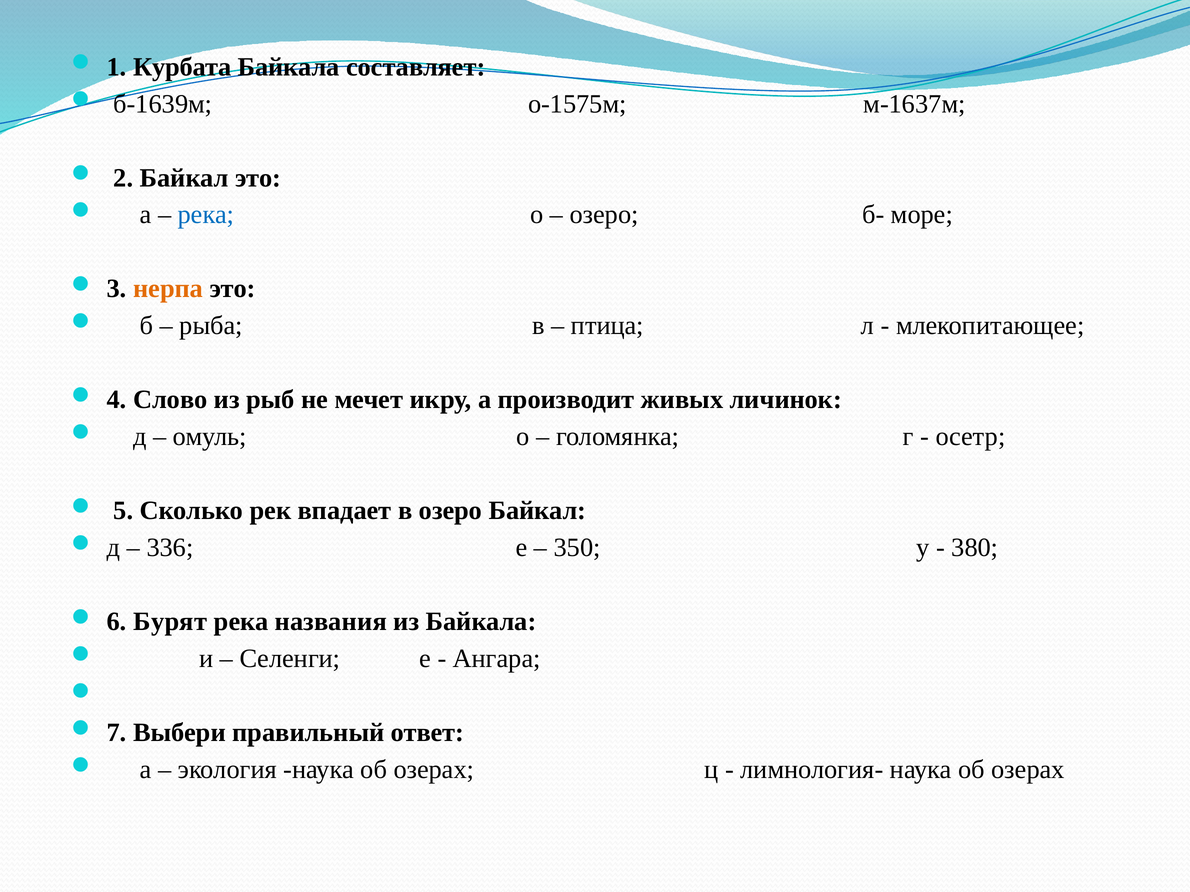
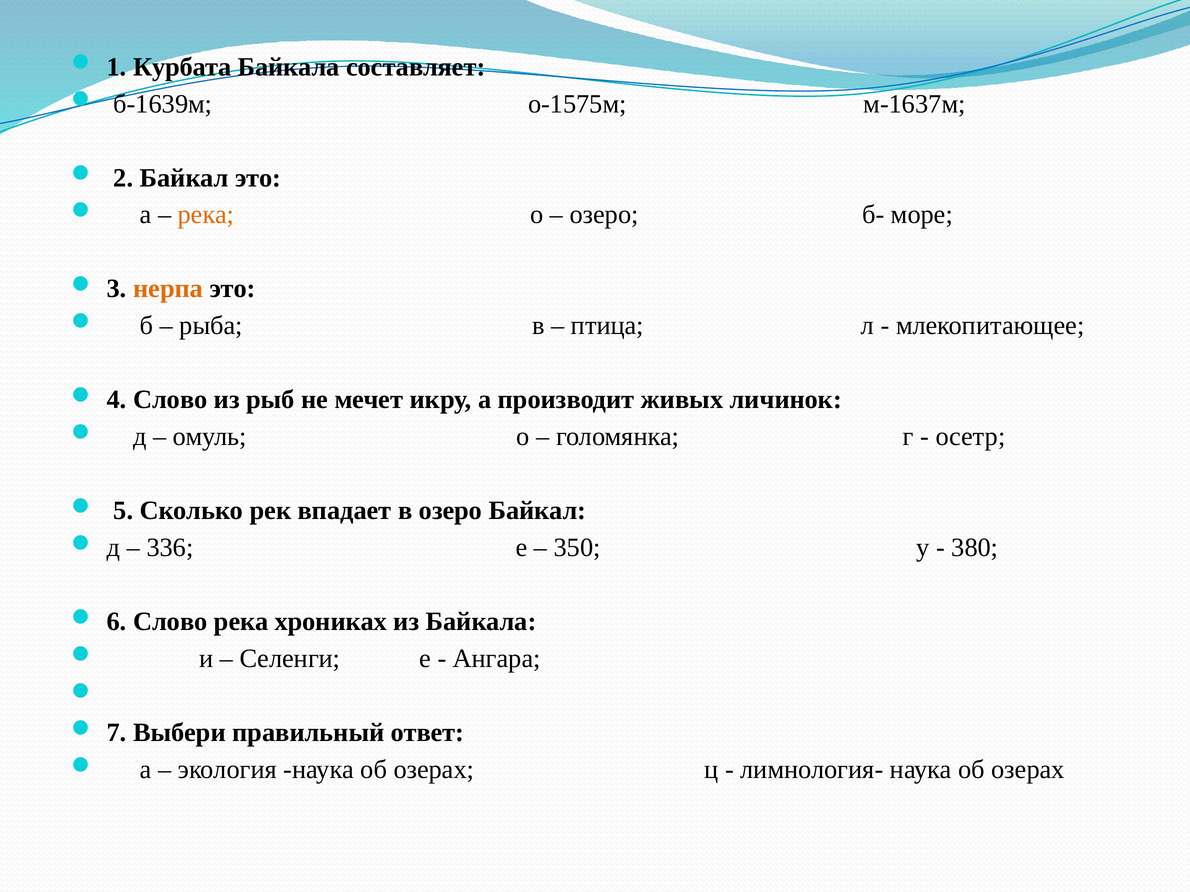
река at (206, 215) colour: blue -> orange
6 Бурят: Бурят -> Слово
названия: названия -> хрониках
